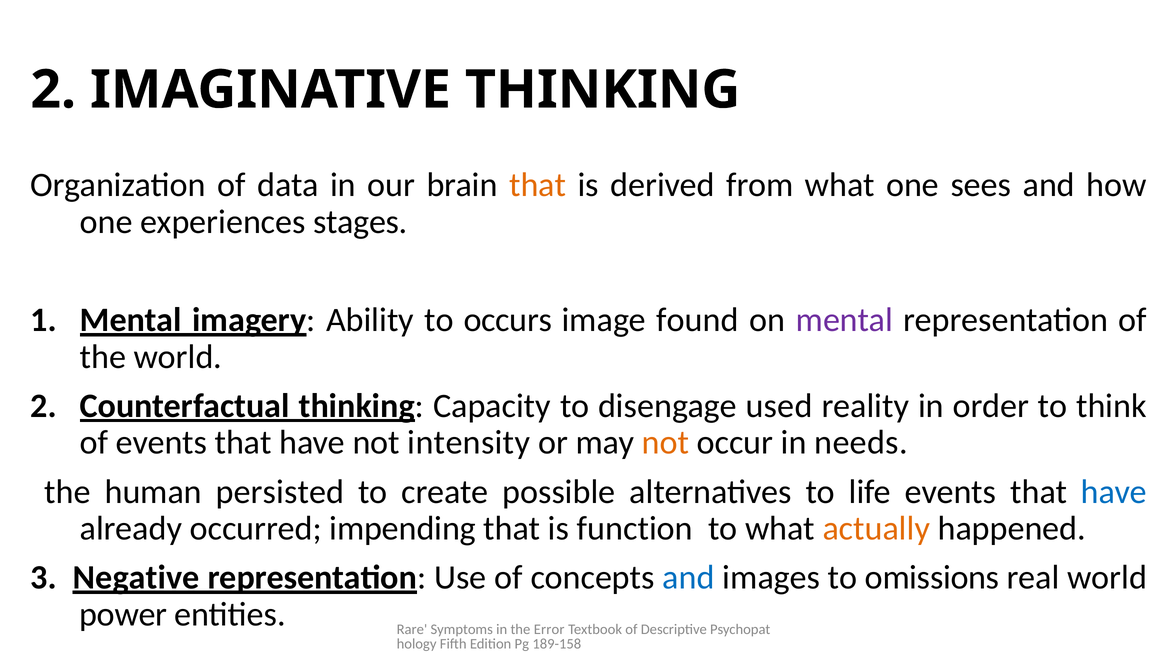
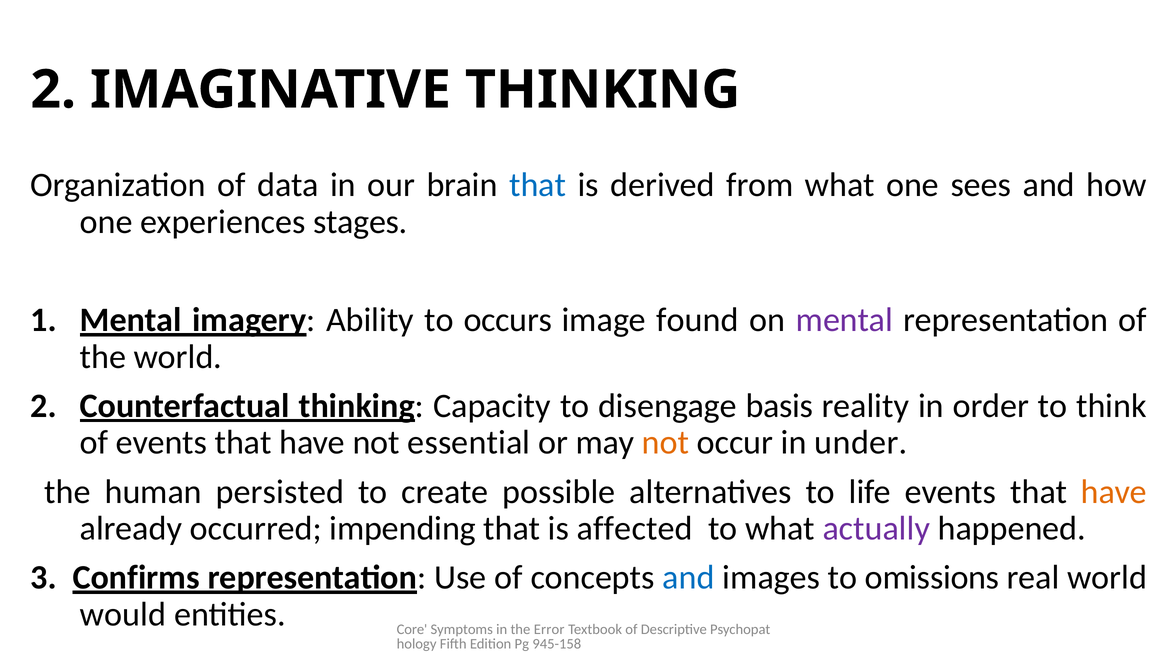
that at (538, 185) colour: orange -> blue
used: used -> basis
intensity: intensity -> essential
needs: needs -> under
have at (1114, 492) colour: blue -> orange
function: function -> affected
actually colour: orange -> purple
Negative: Negative -> Confirms
power: power -> would
Rare: Rare -> Core
189-158: 189-158 -> 945-158
